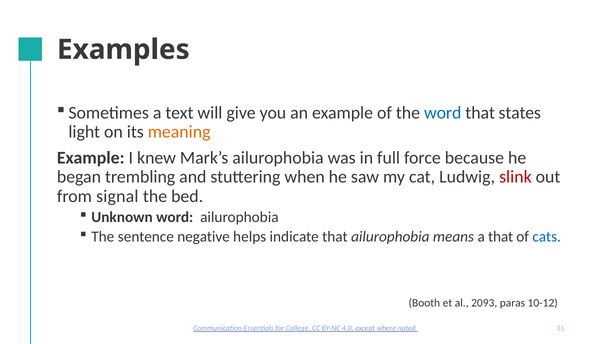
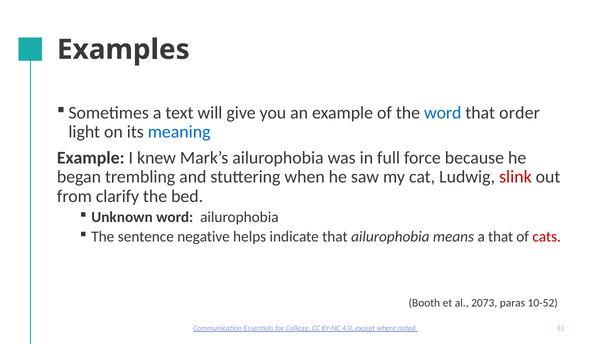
states: states -> order
meaning colour: orange -> blue
signal: signal -> clarify
cats colour: blue -> red
2093: 2093 -> 2073
10-12: 10-12 -> 10-52
